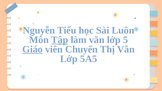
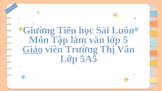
Nguyễn: Nguyễn -> Giường
Tập underline: present -> none
Chuyển: Chuyển -> Trường
